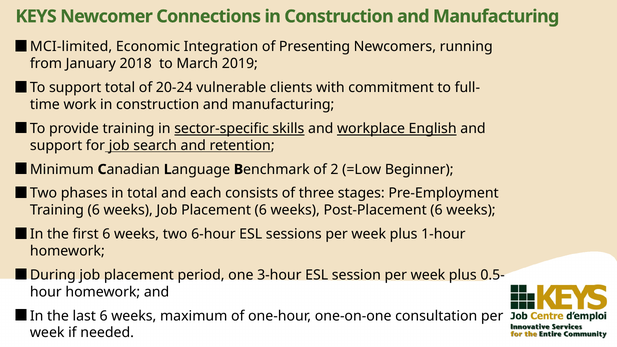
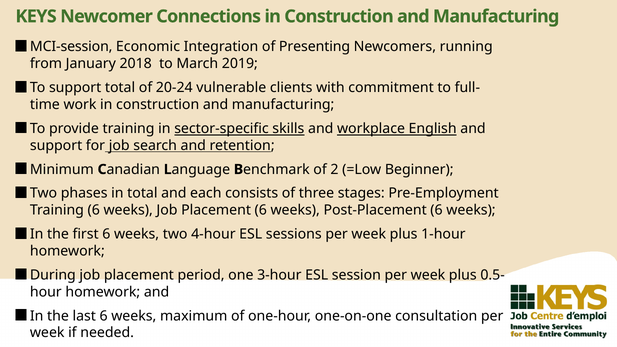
MCI-limited: MCI-limited -> MCI-session
6-hour: 6-hour -> 4-hour
